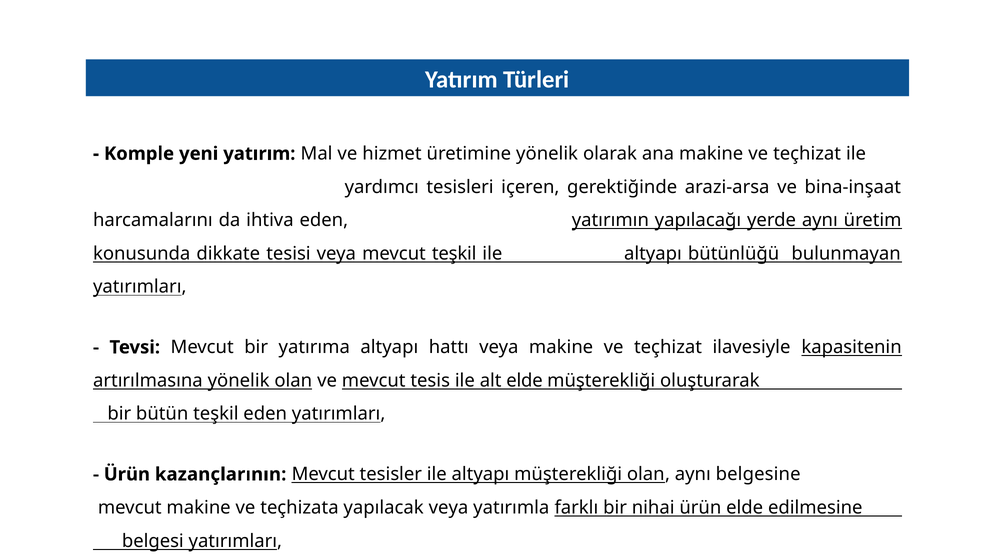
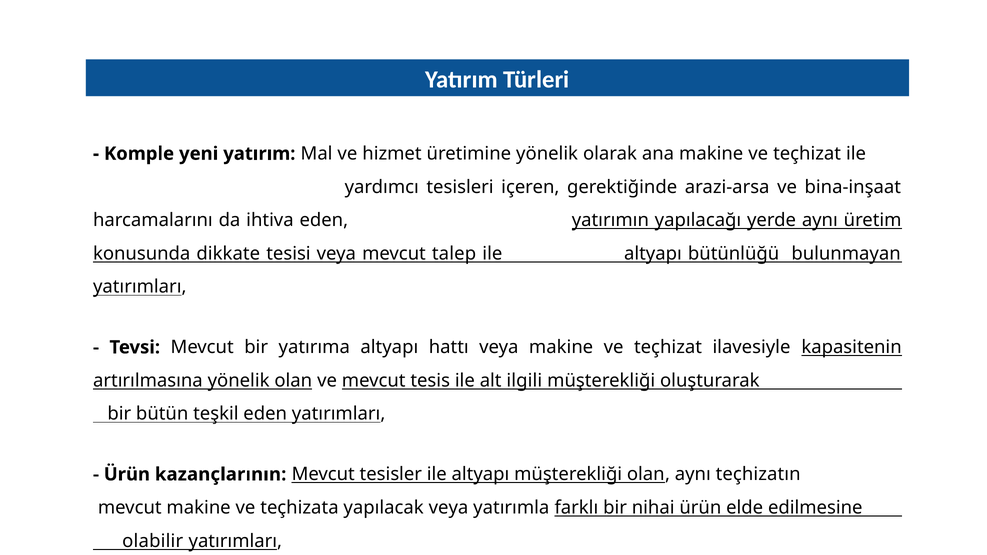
mevcut teşkil: teşkil -> talep
alt elde: elde -> ilgili
belgesine: belgesine -> teçhizatın
belgesi: belgesi -> olabilir
